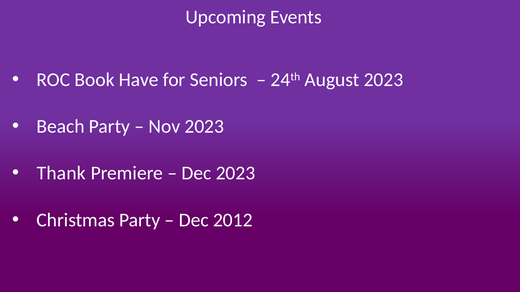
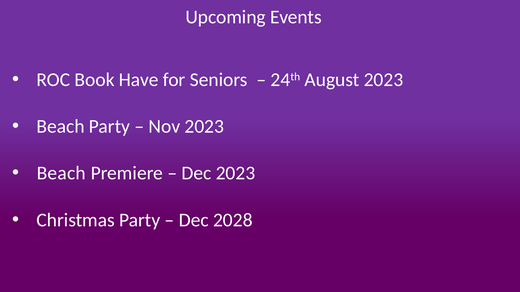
Thank at (61, 174): Thank -> Beach
2012: 2012 -> 2028
